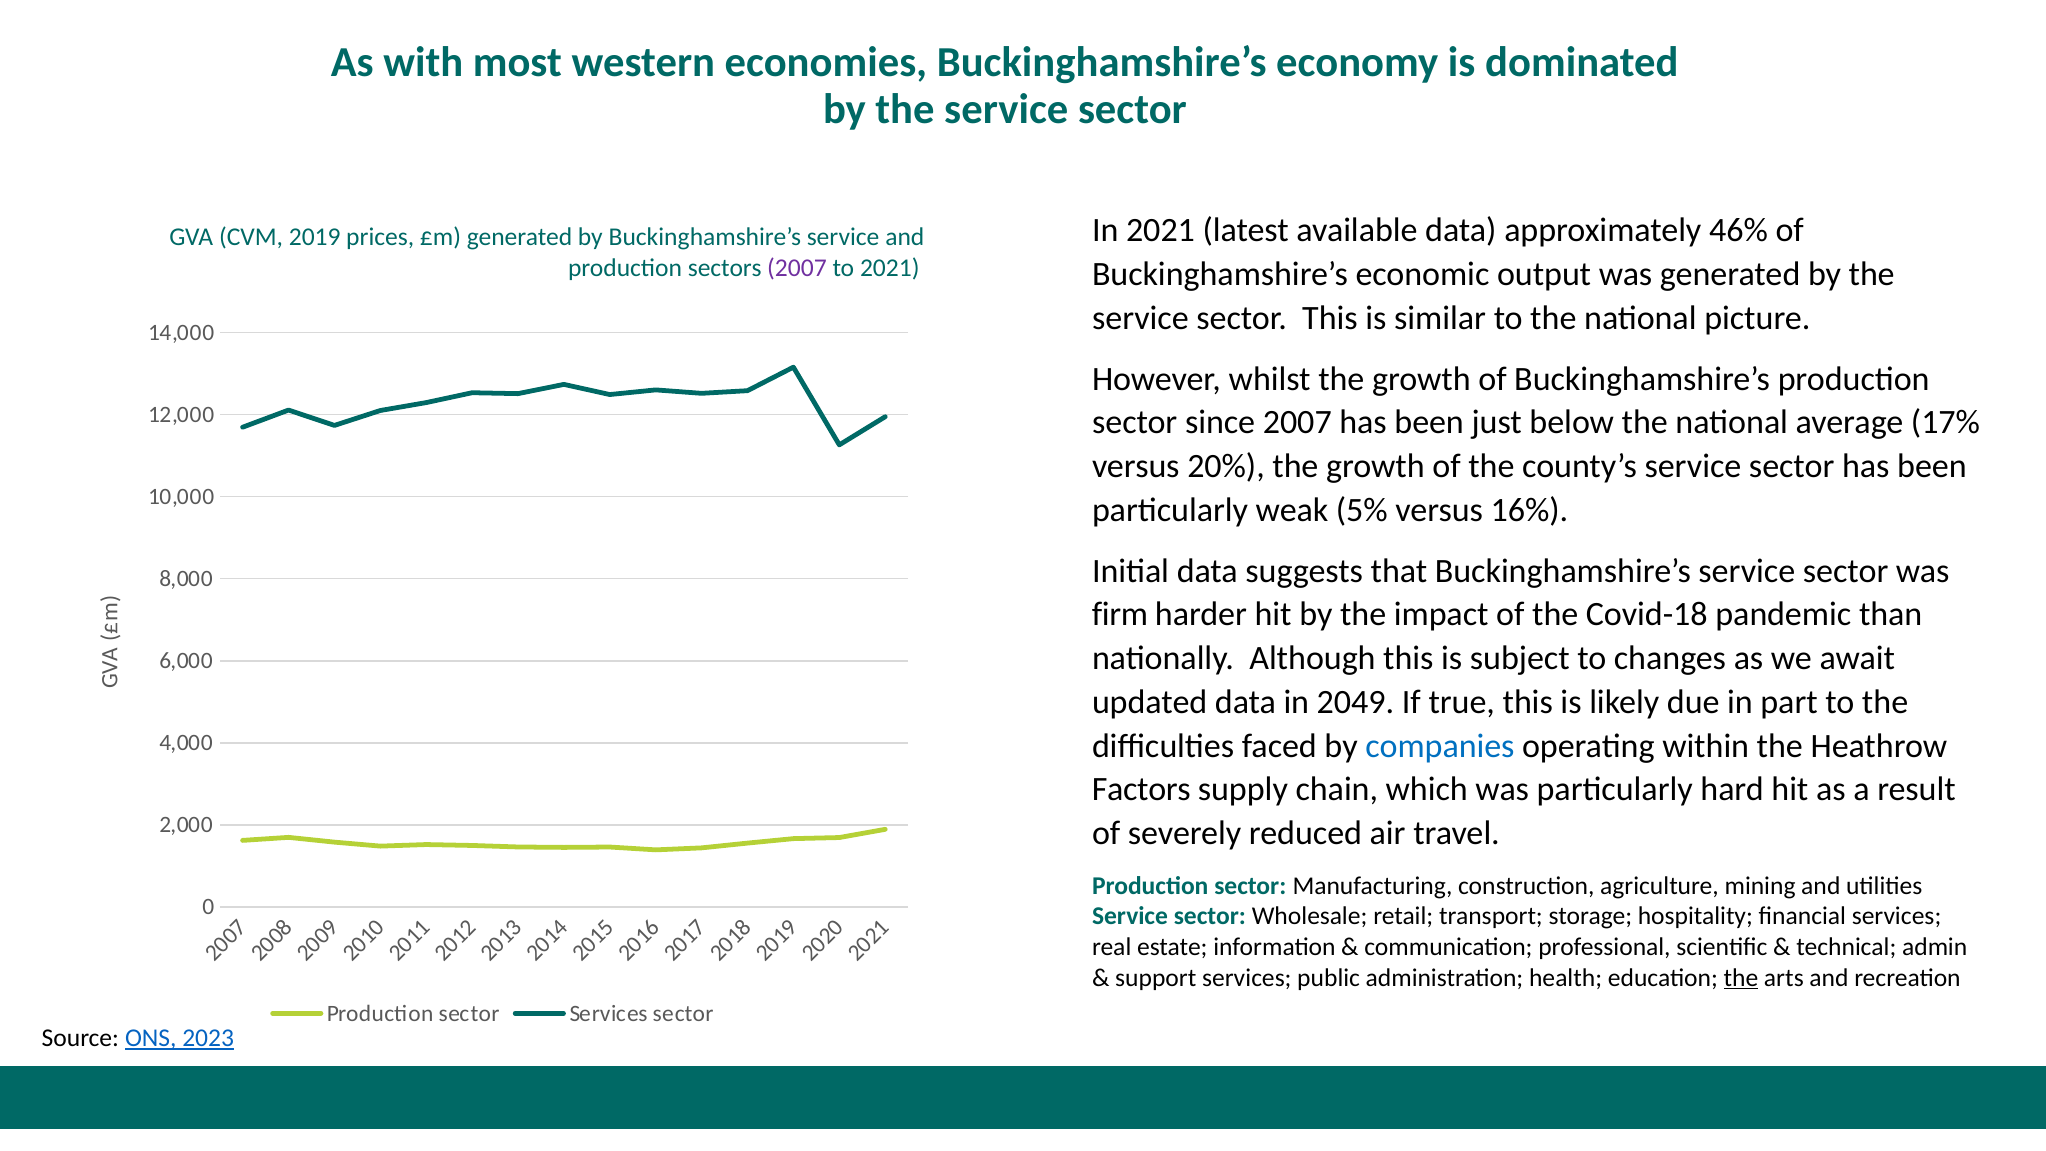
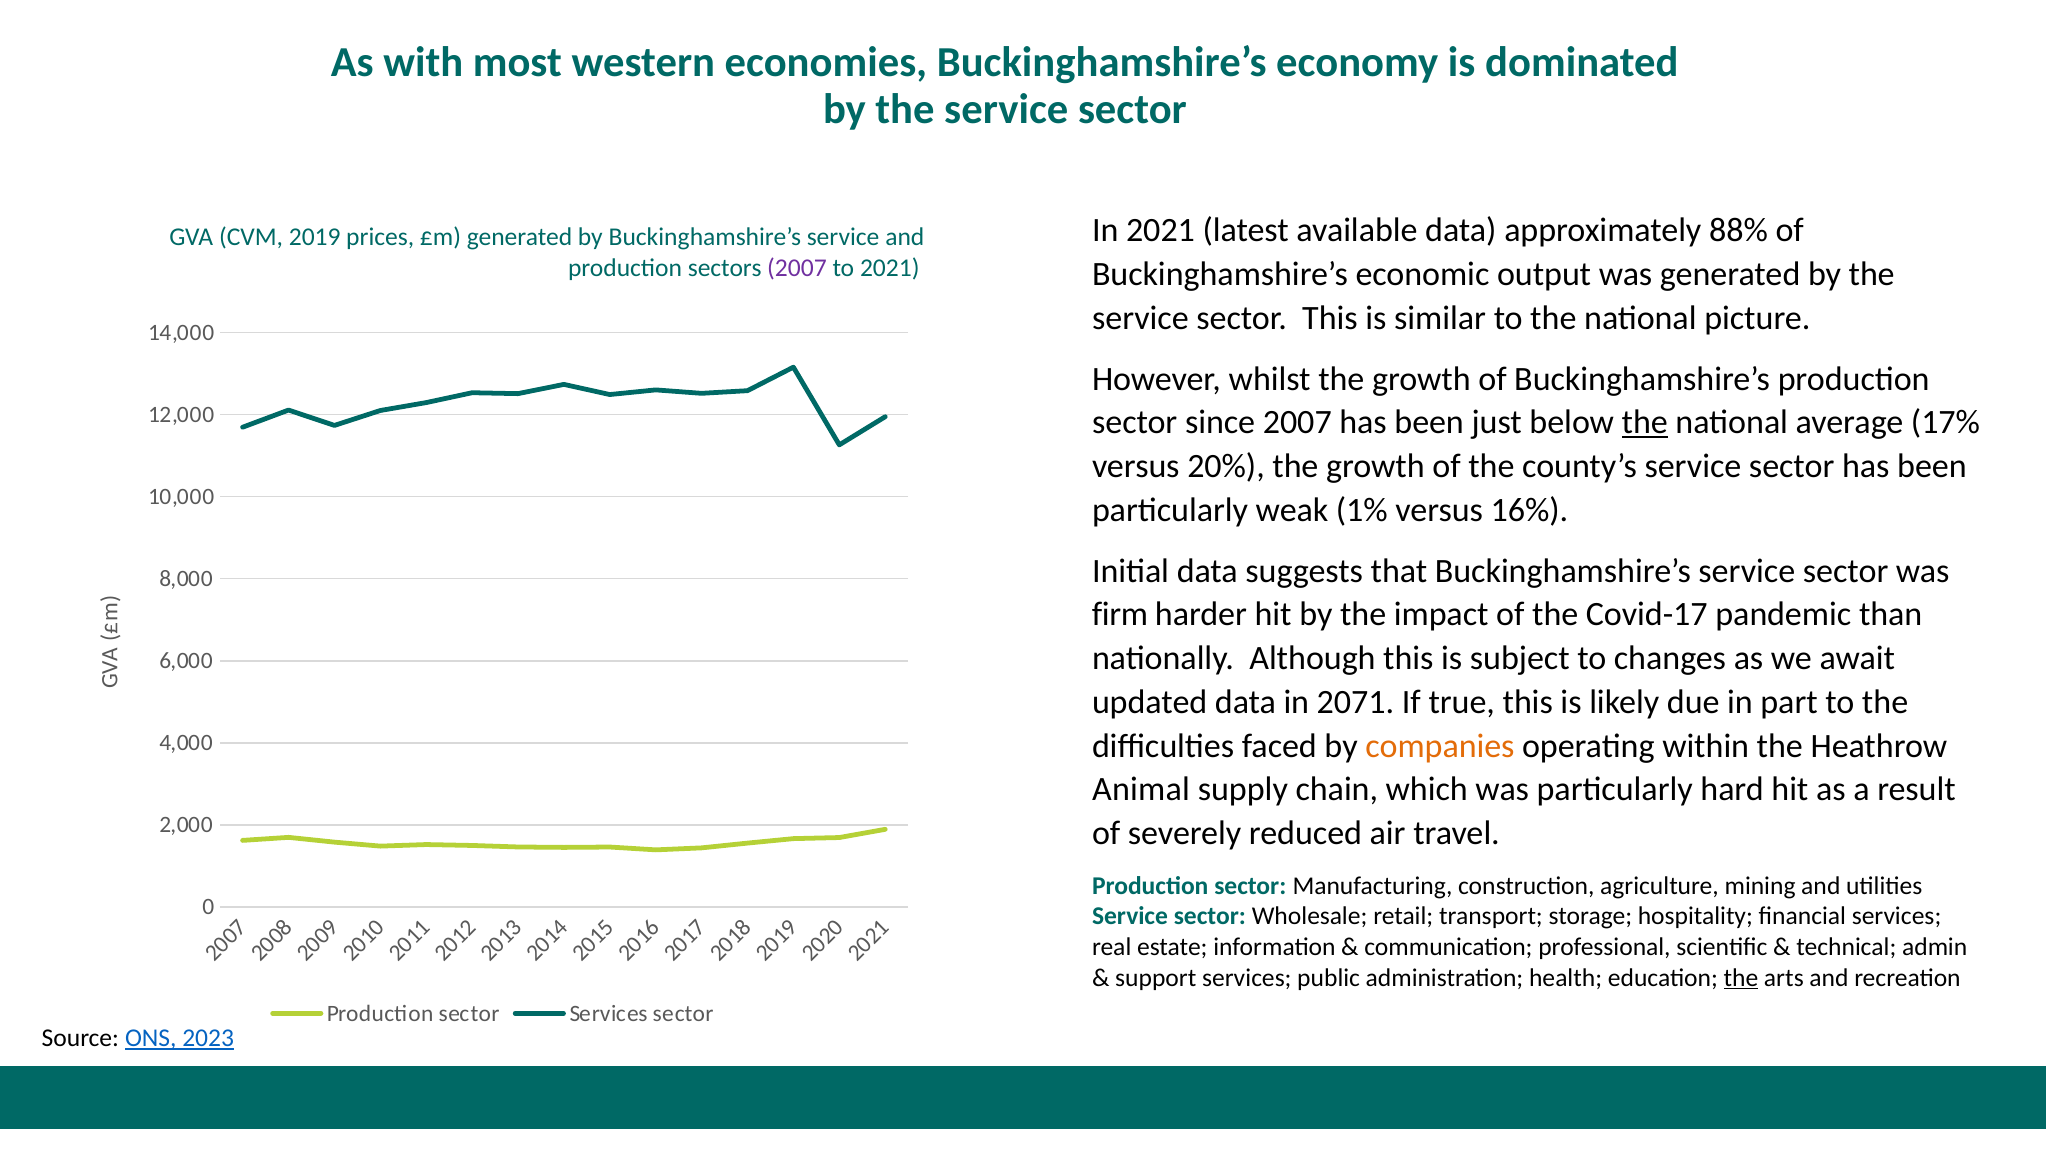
46%: 46% -> 88%
the at (1645, 423) underline: none -> present
5%: 5% -> 1%
Covid-18: Covid-18 -> Covid-17
2049: 2049 -> 2071
companies colour: blue -> orange
Factors: Factors -> Animal
